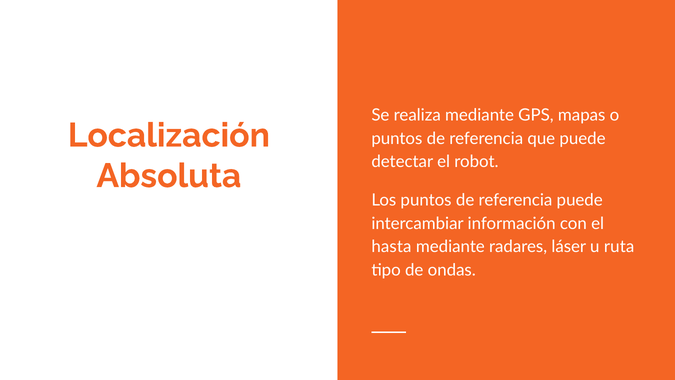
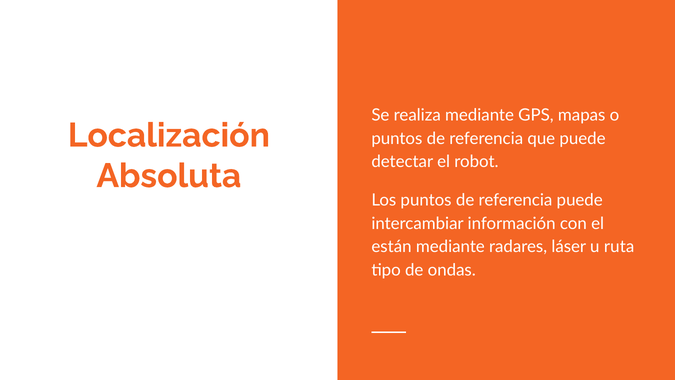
hasta: hasta -> están
